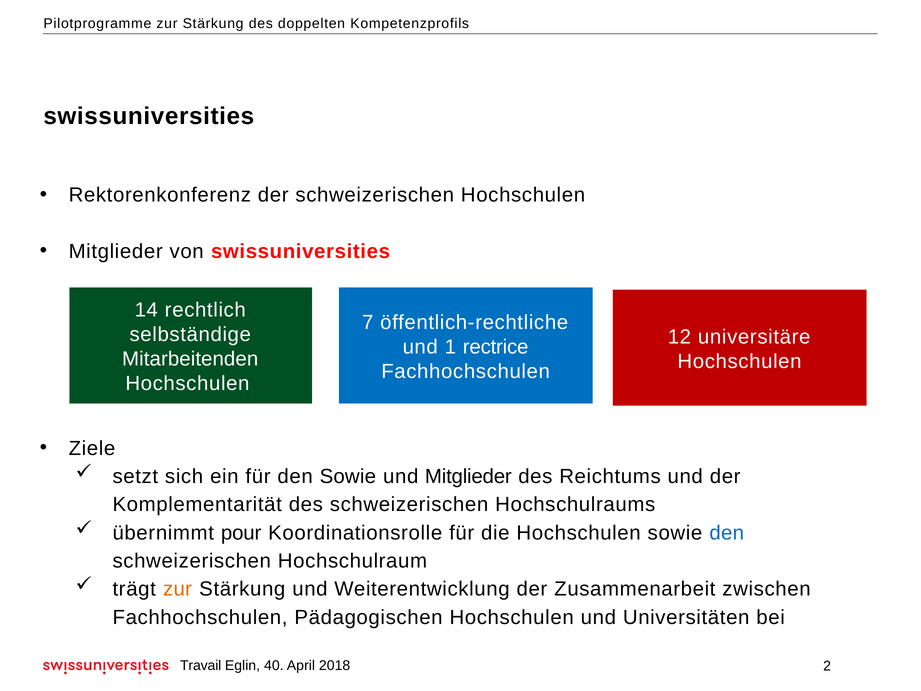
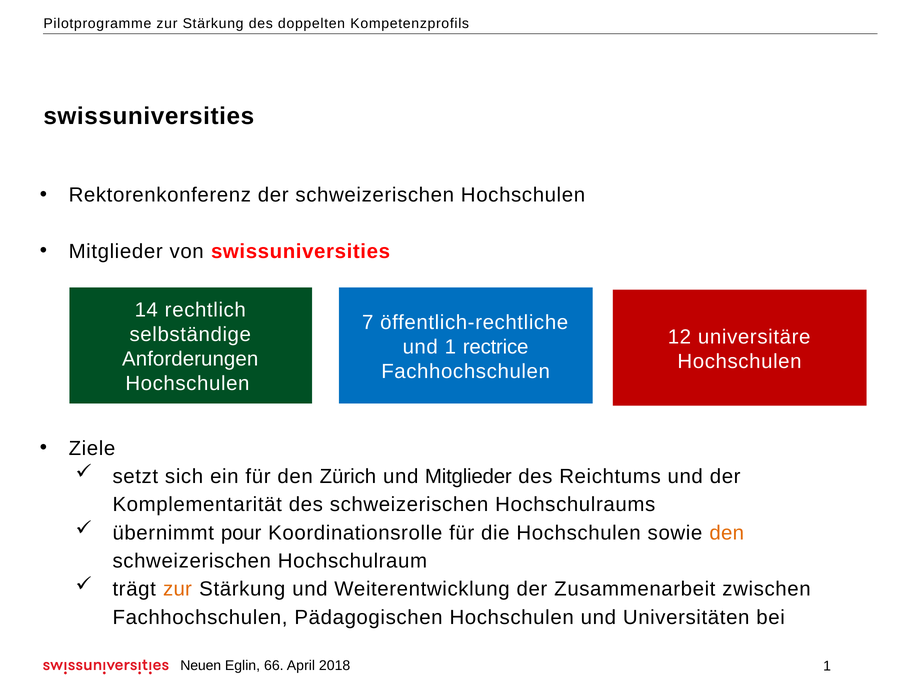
Mitarbeitenden: Mitarbeitenden -> Anforderungen
den Sowie: Sowie -> Zürich
den at (727, 533) colour: blue -> orange
Travail: Travail -> Neuen
40: 40 -> 66
2018 2: 2 -> 1
